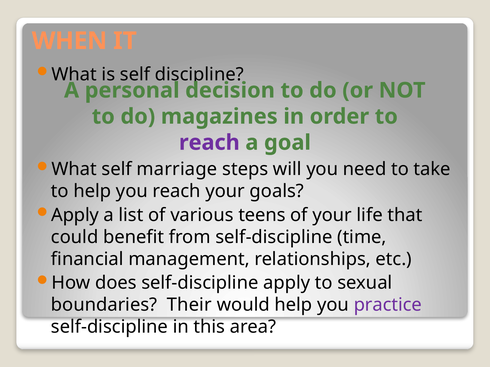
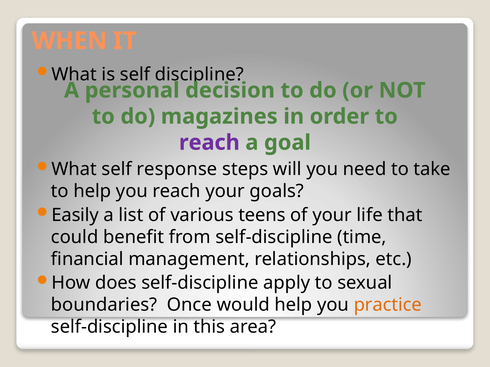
marriage: marriage -> response
Apply at (75, 215): Apply -> Easily
Their: Their -> Once
practice colour: purple -> orange
